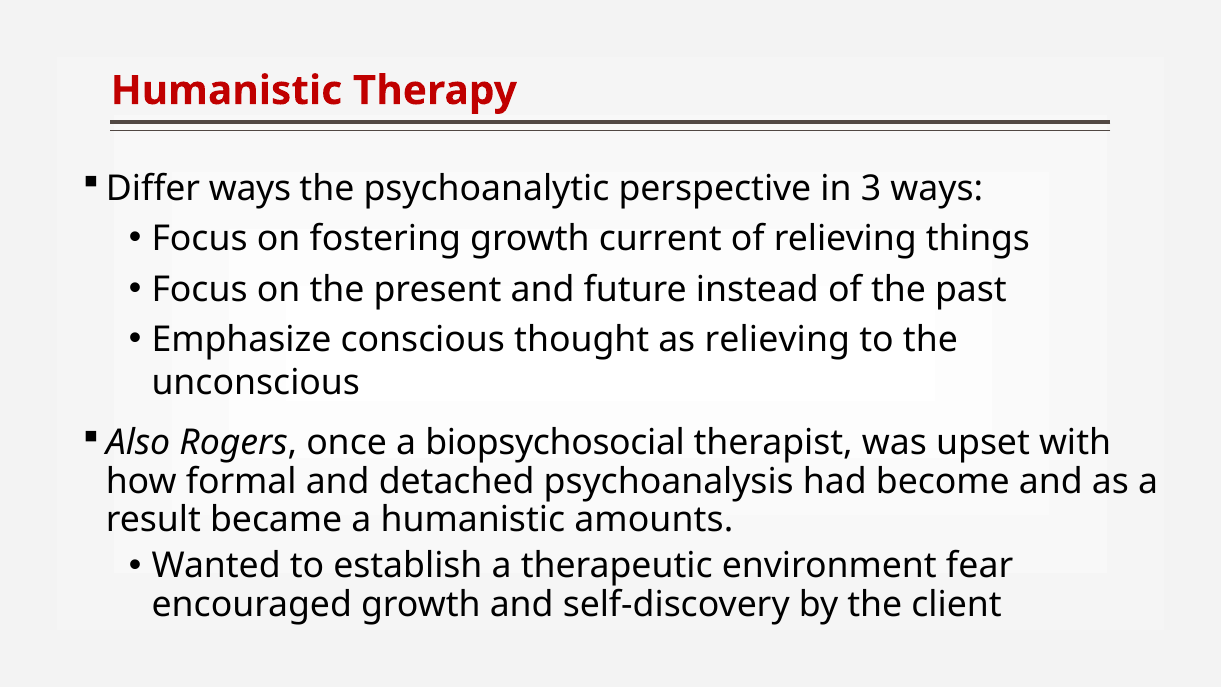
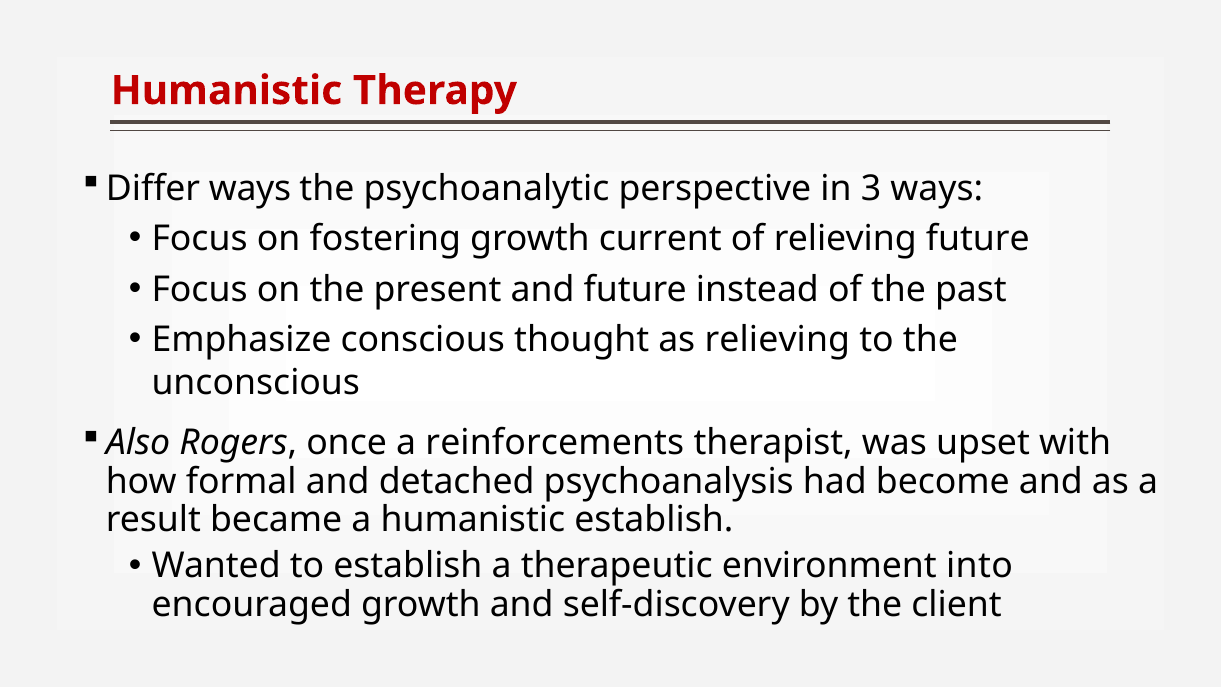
relieving things: things -> future
biopsychosocial: biopsychosocial -> reinforcements
humanistic amounts: amounts -> establish
fear: fear -> into
